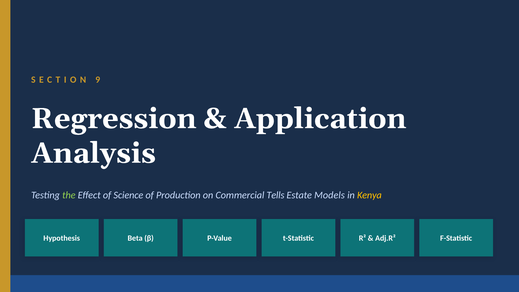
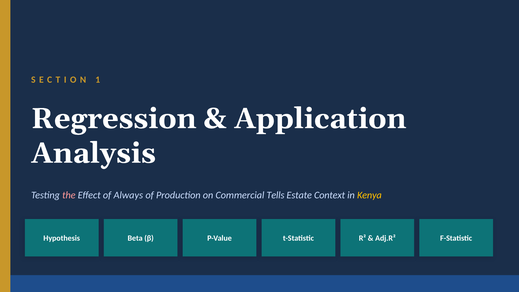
9: 9 -> 1
the colour: light green -> pink
Science: Science -> Always
Models: Models -> Context
